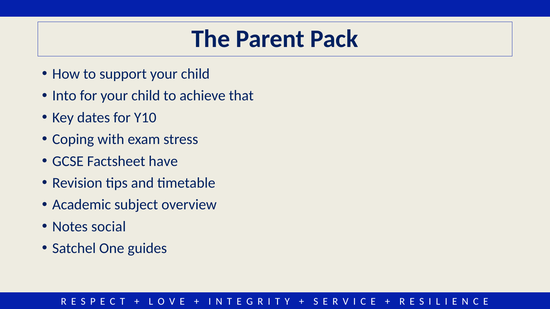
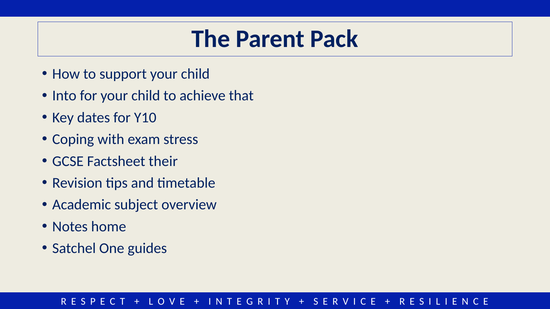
have: have -> their
social: social -> home
